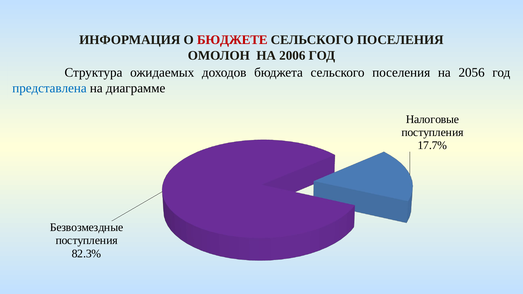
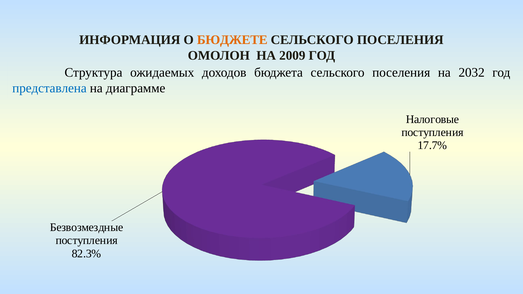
БЮДЖЕТЕ colour: red -> orange
2006: 2006 -> 2009
2056: 2056 -> 2032
